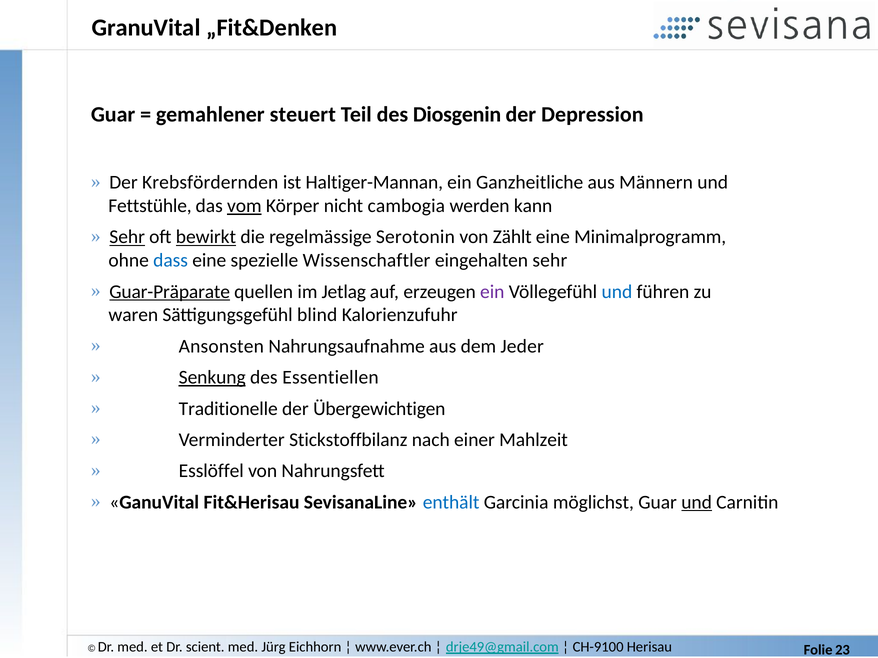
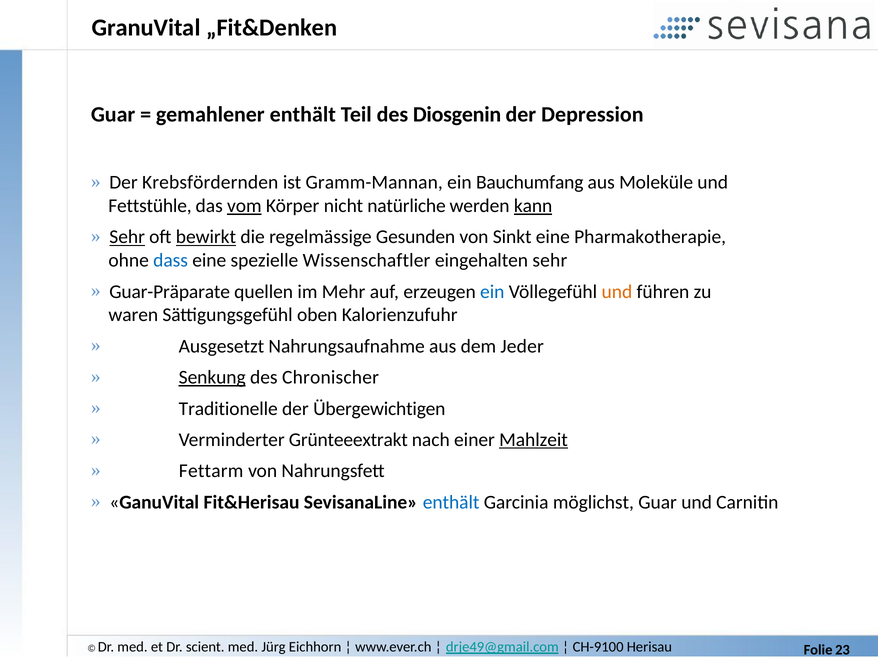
gemahlener steuert: steuert -> enthält
Haltiger-Mannan: Haltiger-Mannan -> Gramm-Mannan
Ganzheitliche: Ganzheitliche -> Bauchumfang
Männern: Männern -> Moleküle
cambogia: cambogia -> natürliche
kann underline: none -> present
Serotonin: Serotonin -> Gesunden
Zählt: Zählt -> Sinkt
Minimalprogramm: Minimalprogramm -> Pharmakotherapie
Guar-Präparate underline: present -> none
Jetlag: Jetlag -> Mehr
ein at (492, 292) colour: purple -> blue
und at (617, 292) colour: blue -> orange
blind: blind -> oben
Ansonsten: Ansonsten -> Ausgesetzt
Essentiellen: Essentiellen -> Chronischer
Stickstoffbilanz: Stickstoffbilanz -> Grünteeextrakt
Mahlzeit underline: none -> present
Esslöffel: Esslöffel -> Fettarm
und at (697, 503) underline: present -> none
